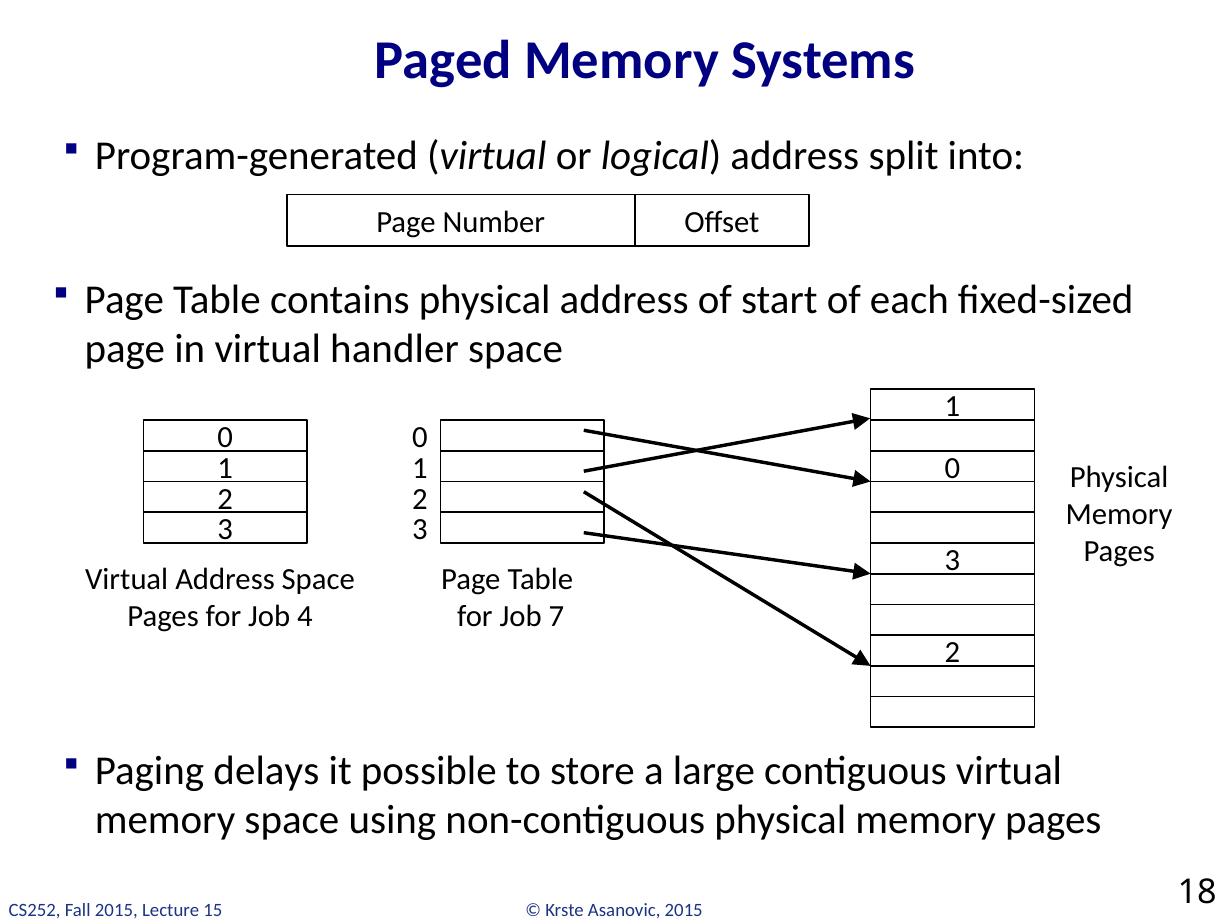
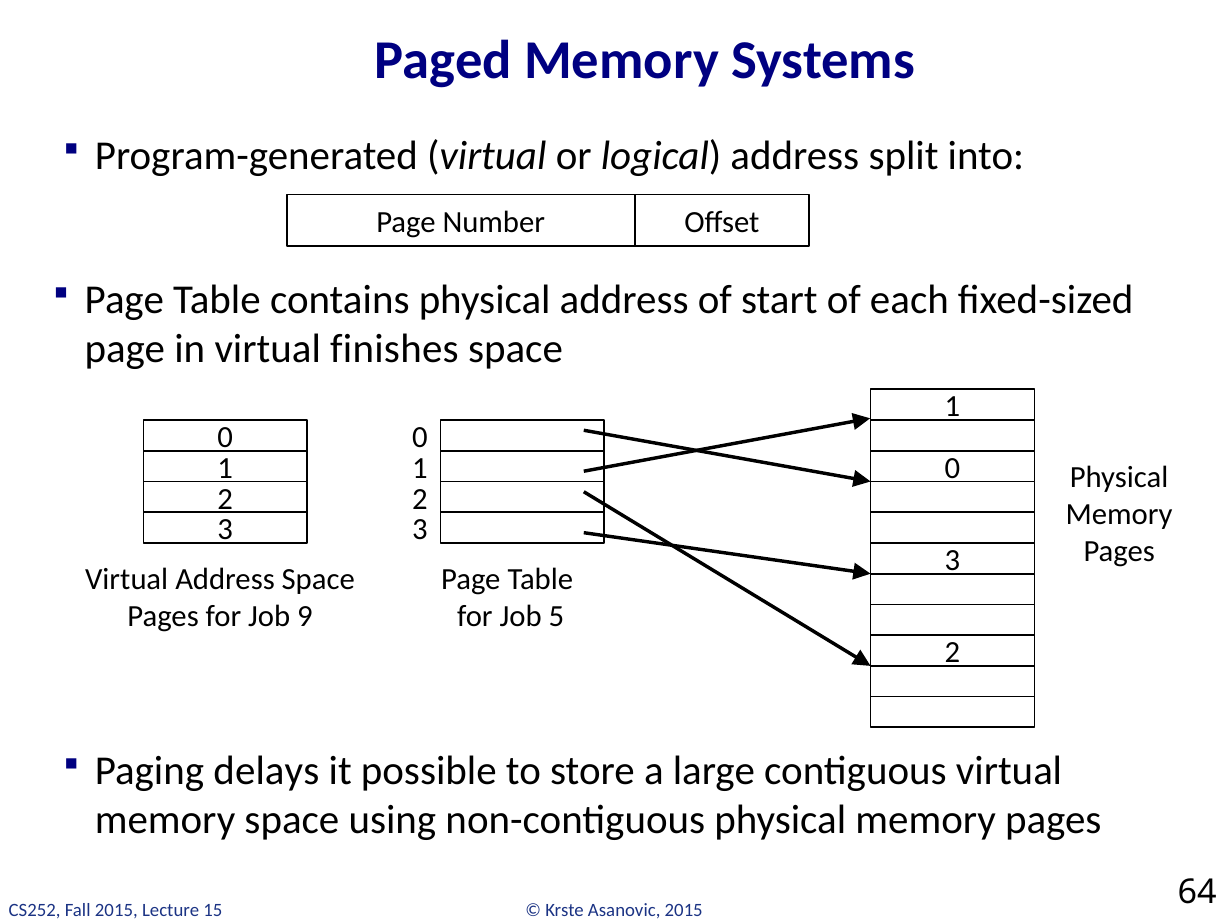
handler: handler -> finishes
4: 4 -> 9
7: 7 -> 5
18: 18 -> 64
